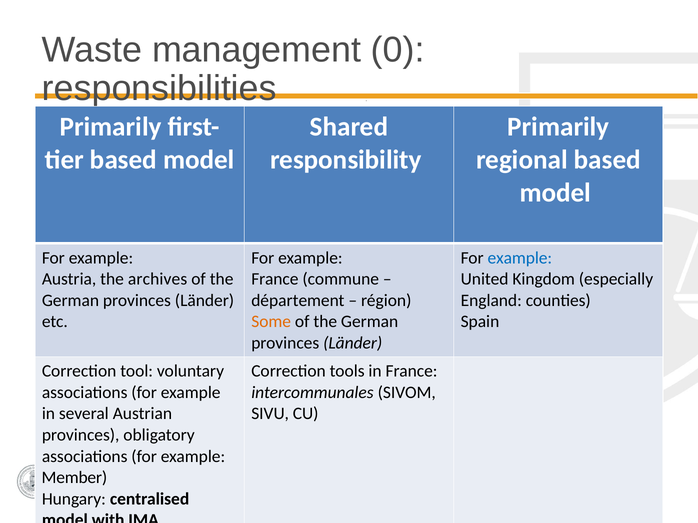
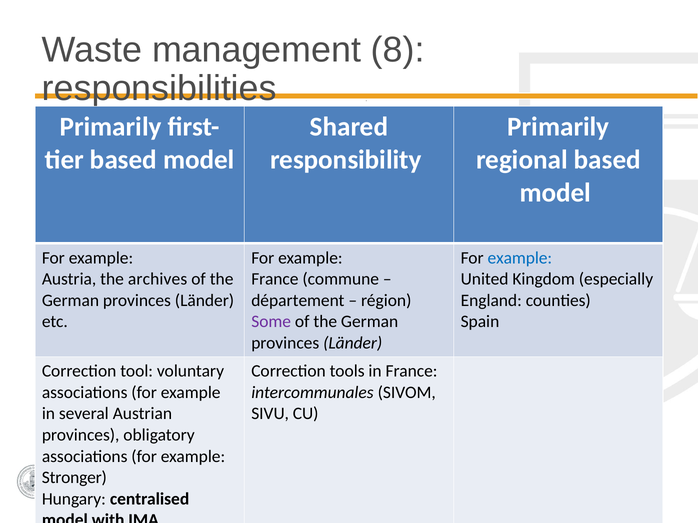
0: 0 -> 8
Some colour: orange -> purple
Member: Member -> Stronger
